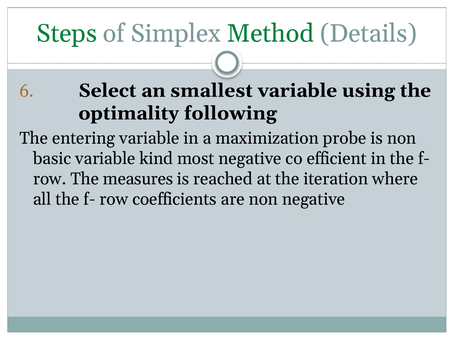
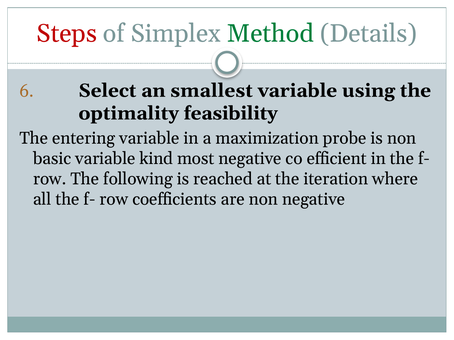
Steps colour: green -> red
following: following -> feasibility
measures: measures -> following
